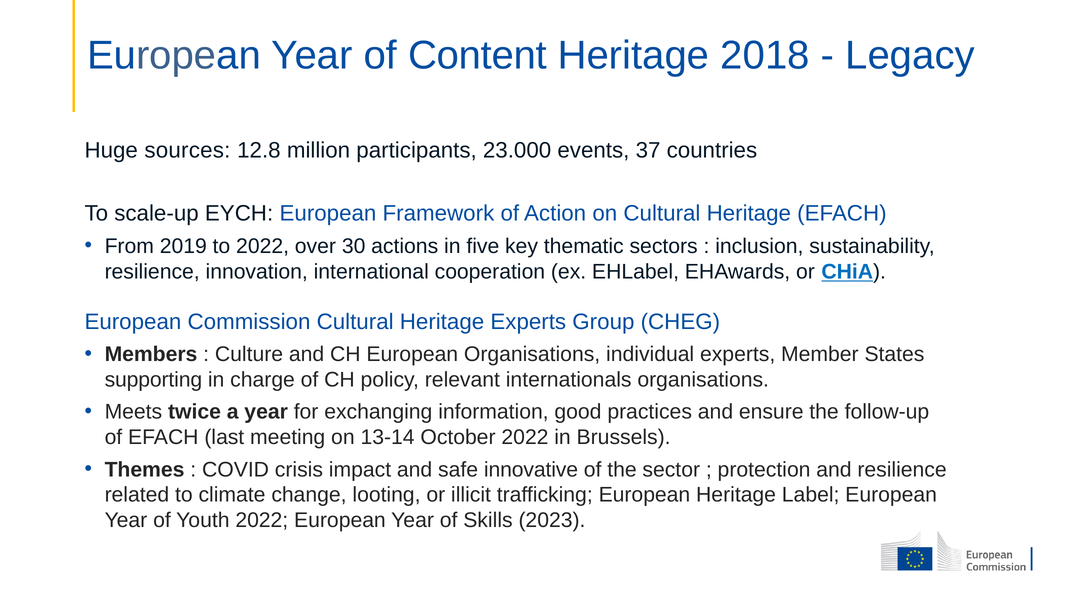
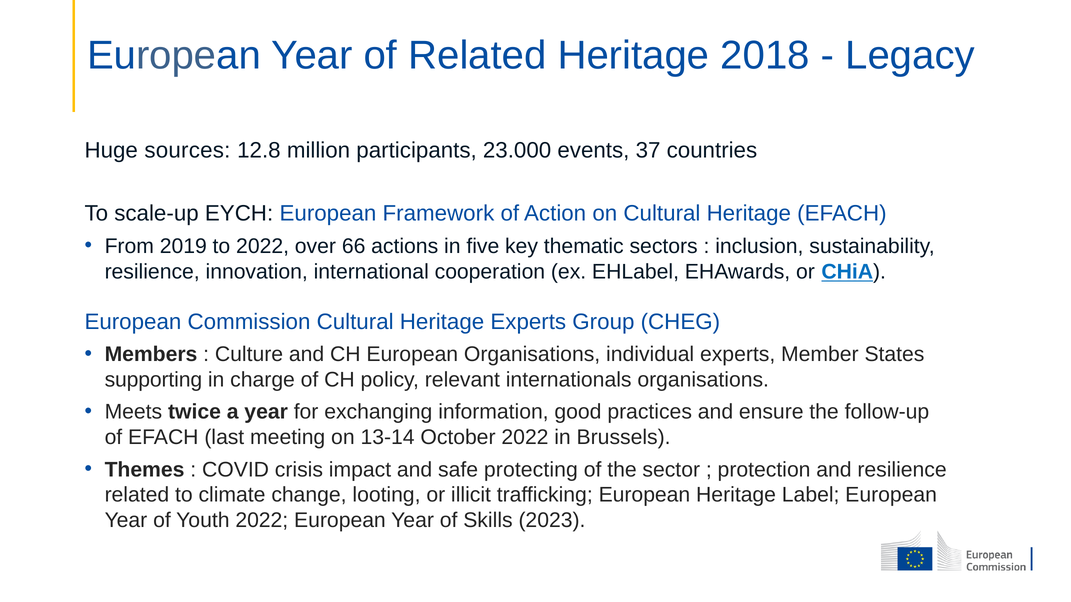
of Content: Content -> Related
30: 30 -> 66
innovative: innovative -> protecting
